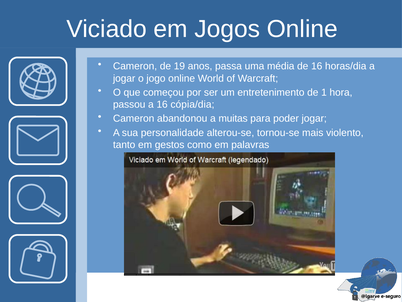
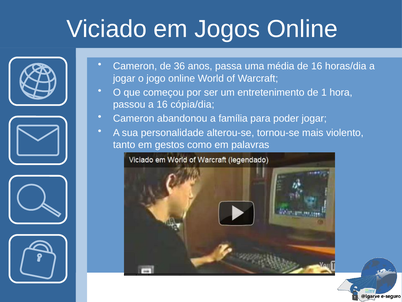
19: 19 -> 36
muitas: muitas -> família
